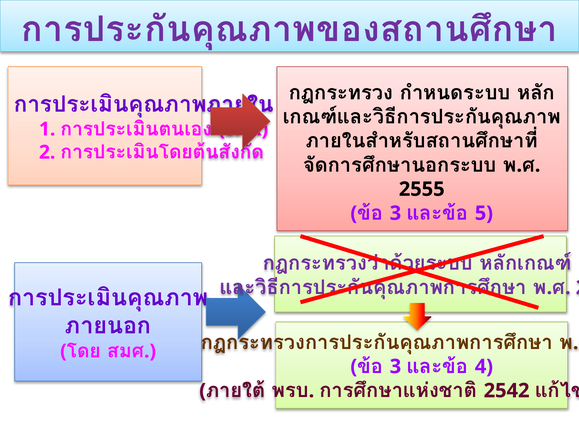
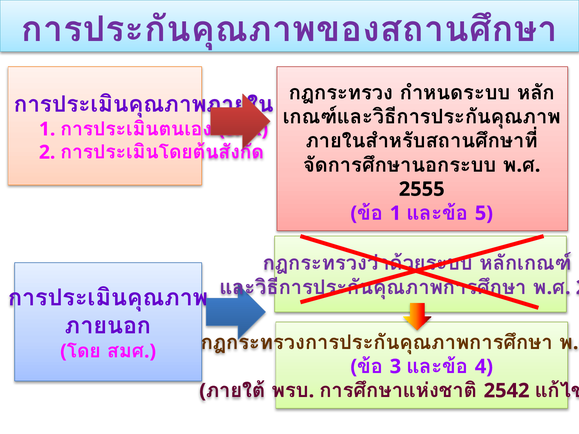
3 at (395, 213): 3 -> 1
